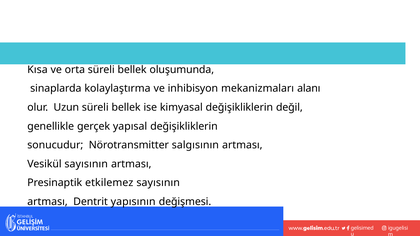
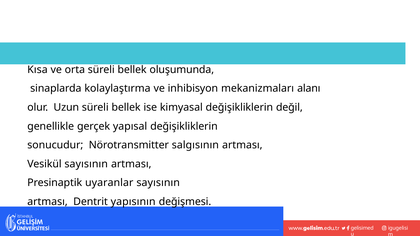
etkilemez: etkilemez -> uyaranlar
